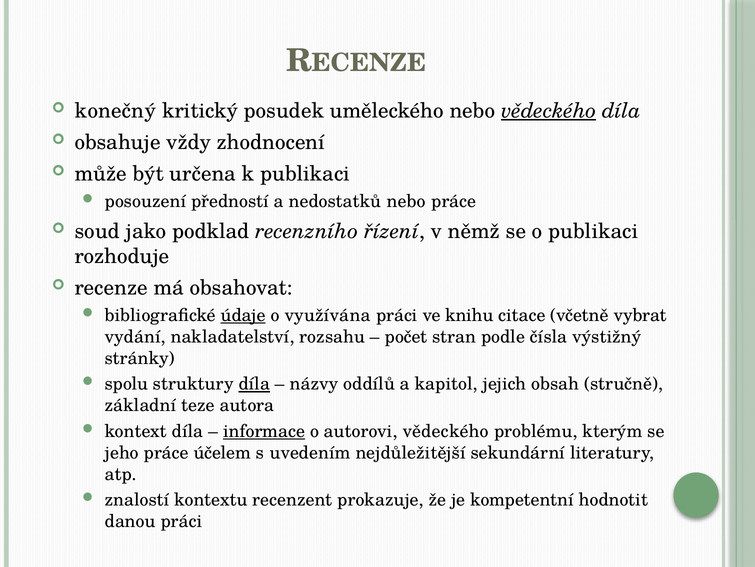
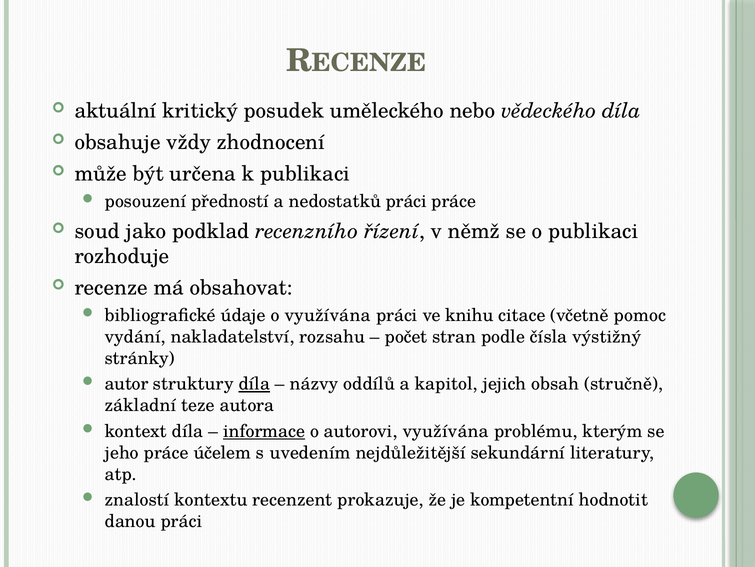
konečný: konečný -> aktuální
vědeckého at (549, 111) underline: present -> none
nedostatků nebo: nebo -> práci
údaje underline: present -> none
vybrat: vybrat -> pomoc
spolu: spolu -> autor
autorovi vědeckého: vědeckého -> využívána
